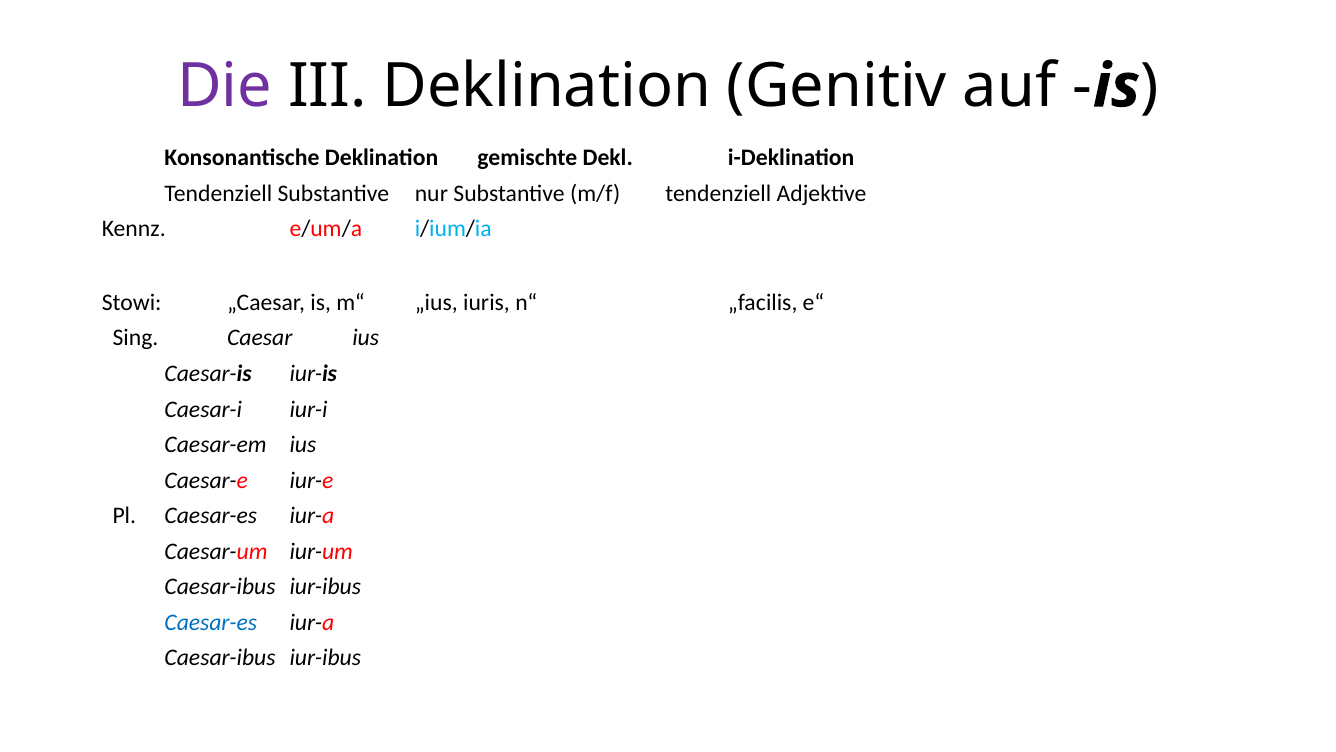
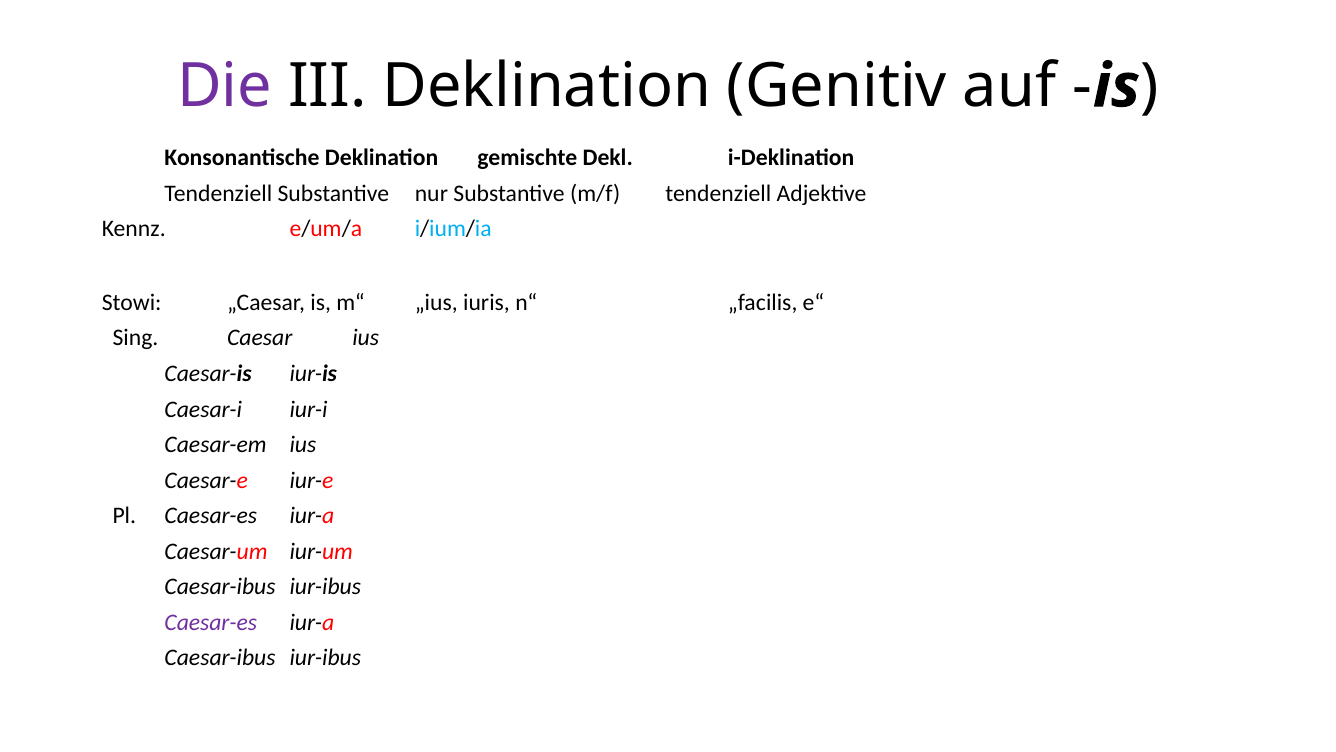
Caesar-es at (211, 622) colour: blue -> purple
